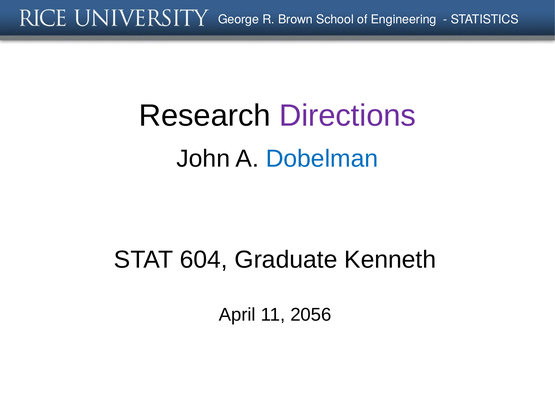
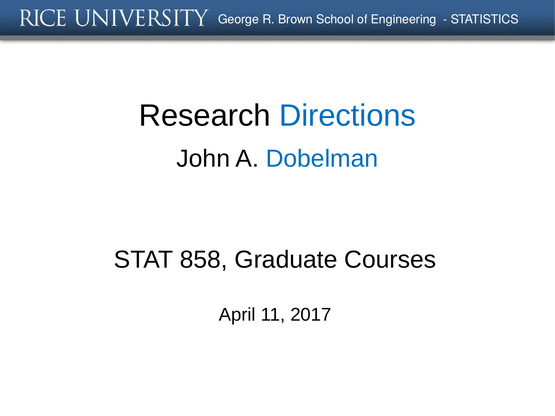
Directions colour: purple -> blue
604: 604 -> 858
Kenneth: Kenneth -> Courses
2056: 2056 -> 2017
